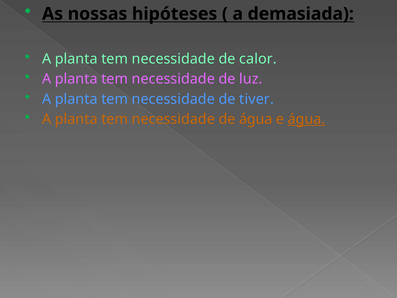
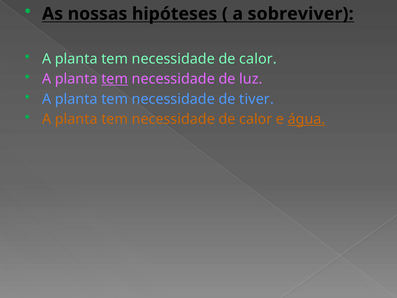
demasiada: demasiada -> sobreviver
tem at (115, 79) underline: none -> present
água at (256, 119): água -> calor
